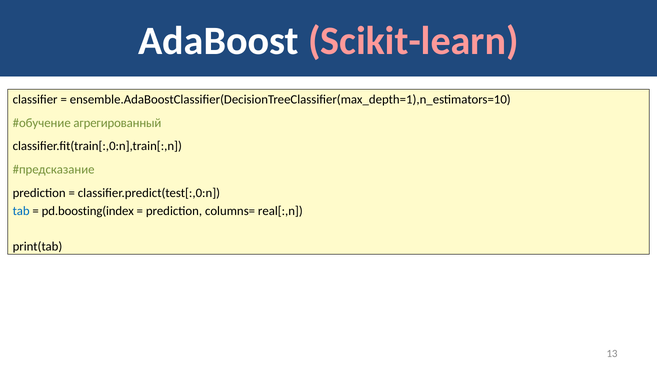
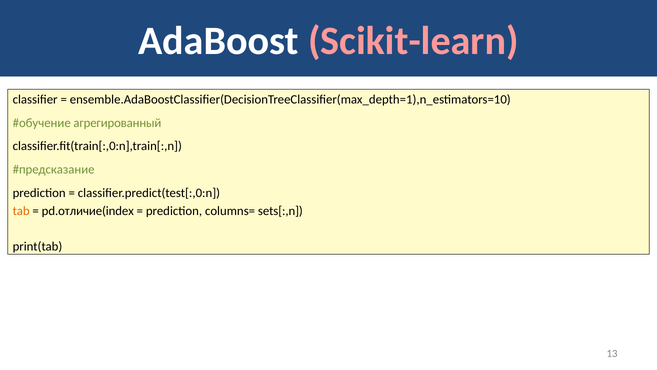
tab colour: blue -> orange
pd.boosting(index: pd.boosting(index -> pd.отличие(index
real[:,n: real[:,n -> sets[:,n
